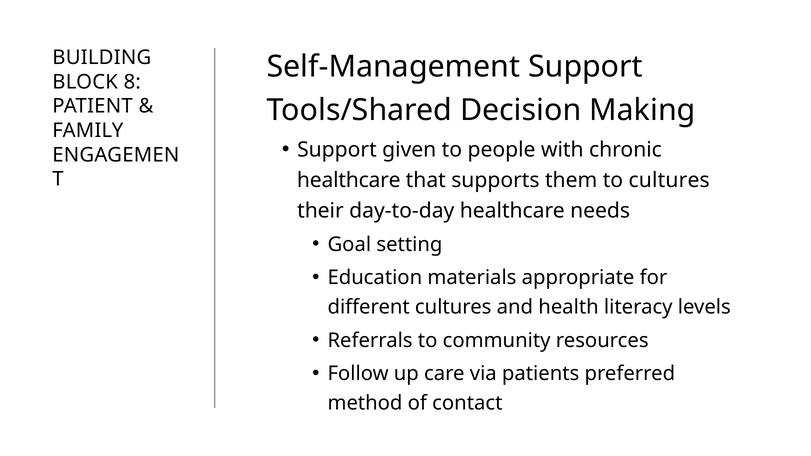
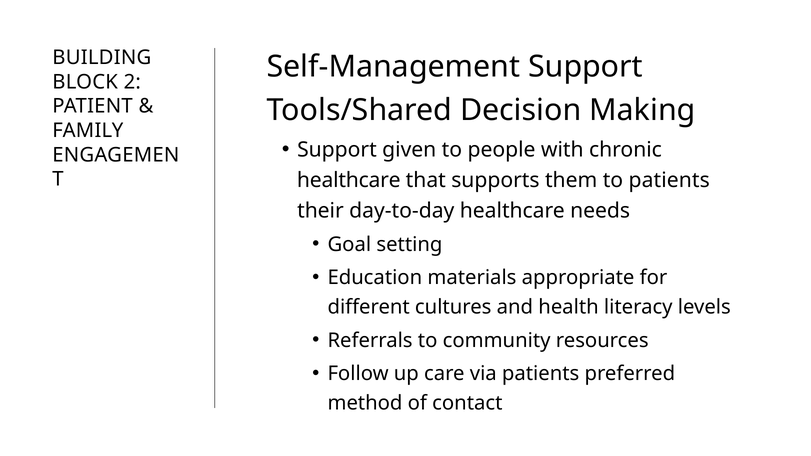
8: 8 -> 2
to cultures: cultures -> patients
